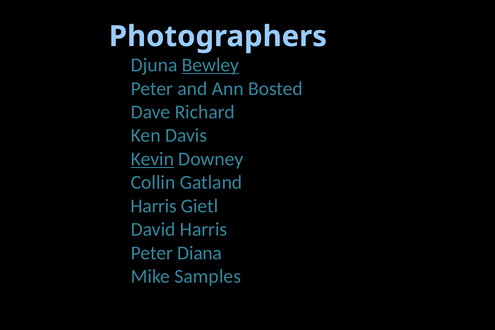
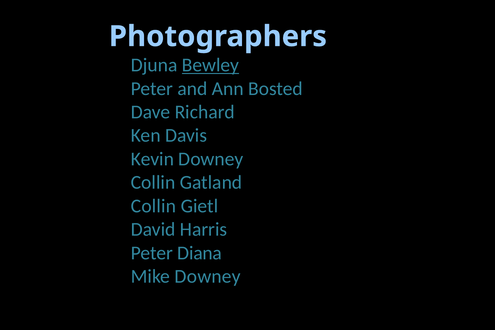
Kevin underline: present -> none
Harris at (154, 206): Harris -> Collin
Mike Samples: Samples -> Downey
